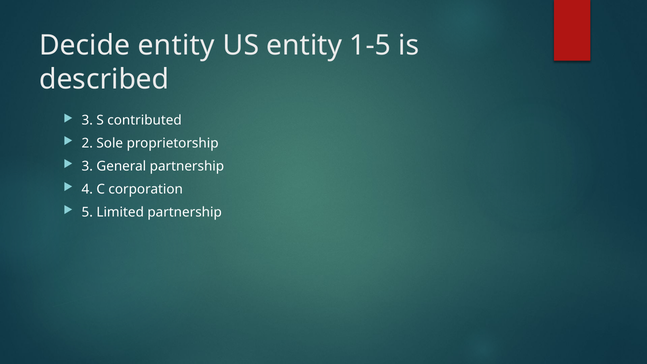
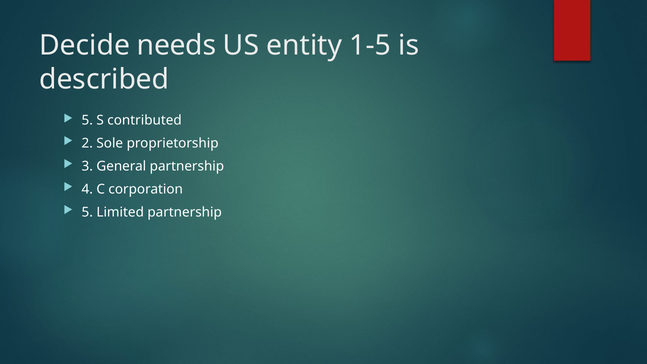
Decide entity: entity -> needs
3 at (87, 120): 3 -> 5
